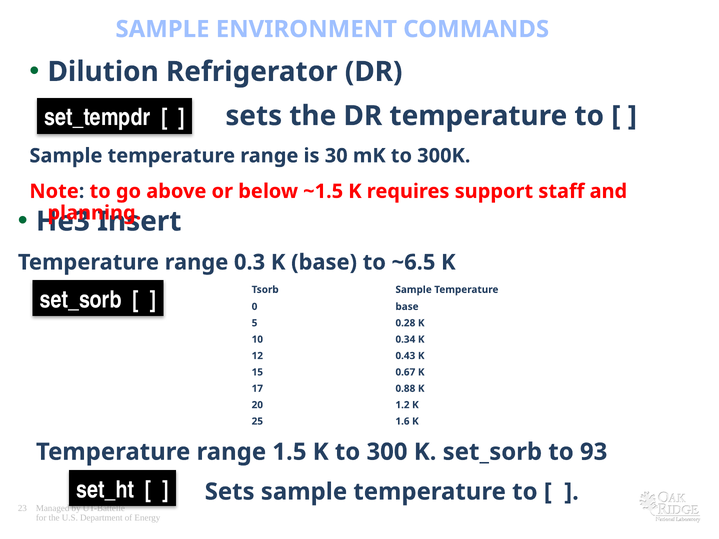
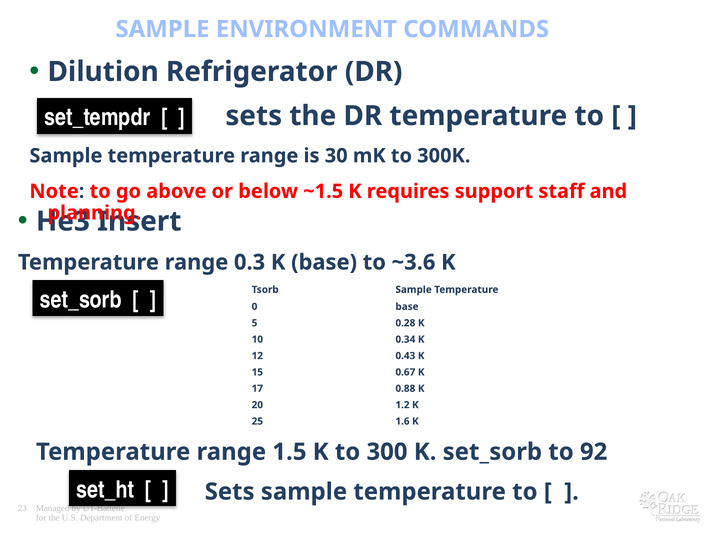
~6.5: ~6.5 -> ~3.6
93: 93 -> 92
